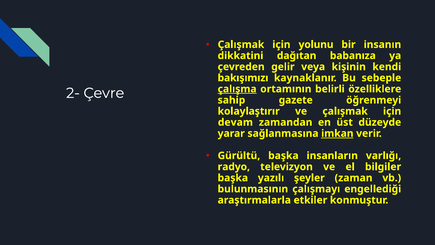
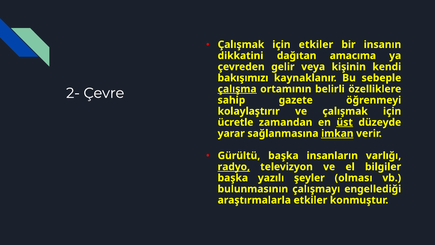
için yolunu: yolunu -> etkiler
babanıza: babanıza -> amacıma
devam: devam -> ücretle
üst underline: none -> present
radyo underline: none -> present
zaman: zaman -> olması
